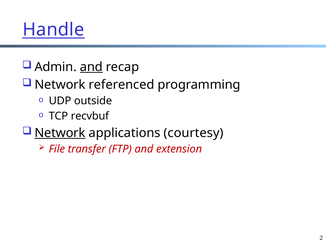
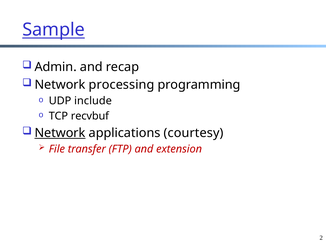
Handle: Handle -> Sample
and at (91, 67) underline: present -> none
referenced: referenced -> processing
outside: outside -> include
